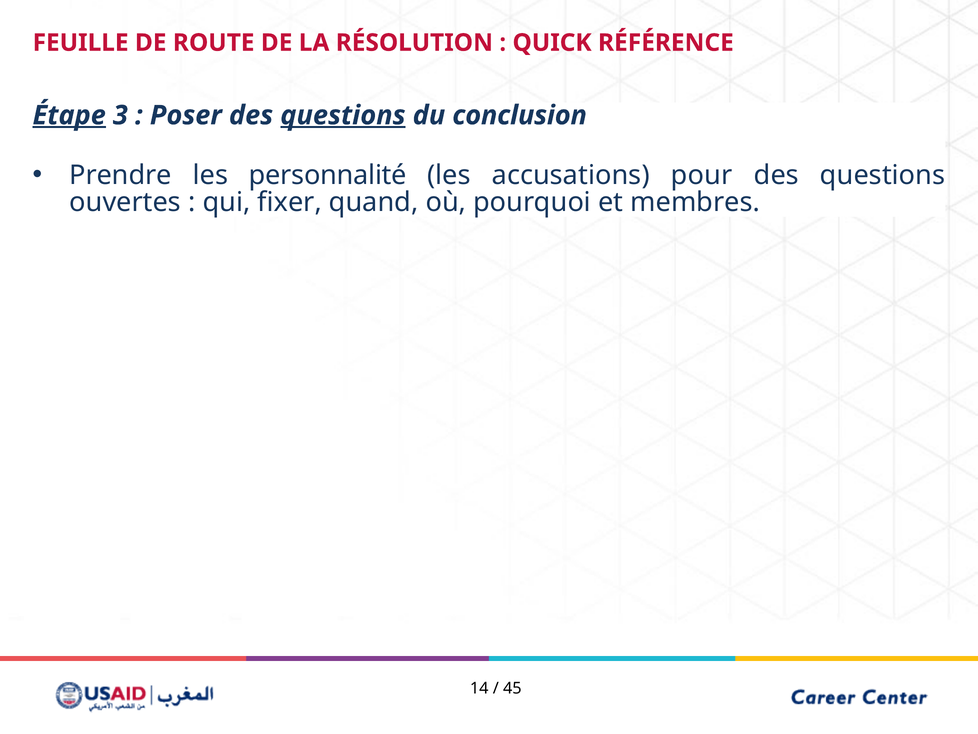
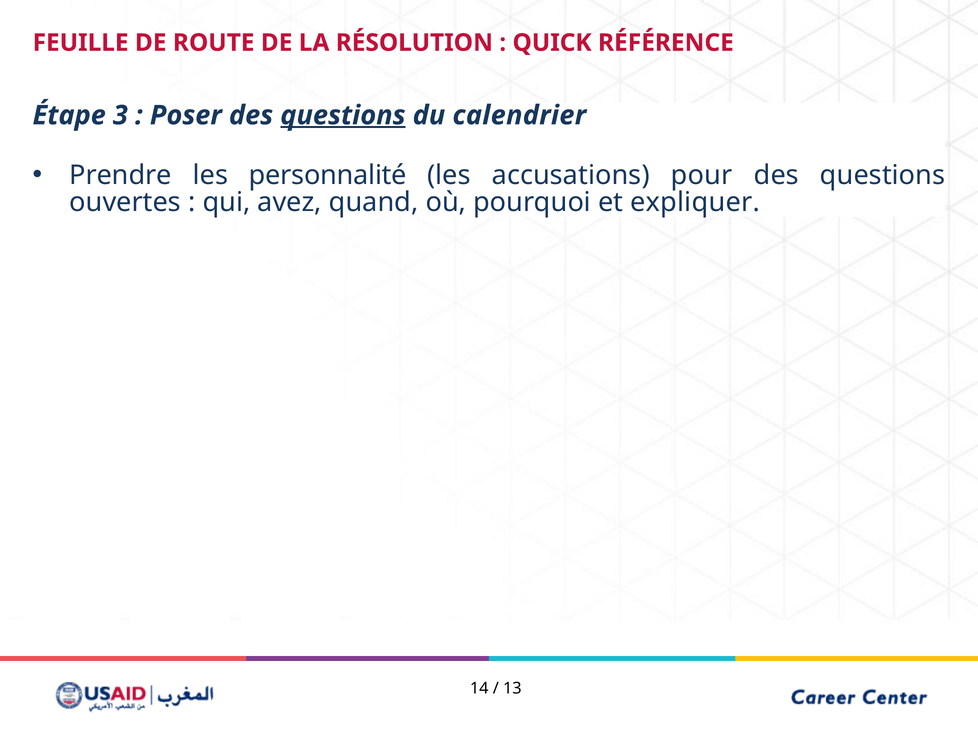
Étape underline: present -> none
conclusion: conclusion -> calendrier
fixer: fixer -> avez
membres: membres -> expliquer
45: 45 -> 13
